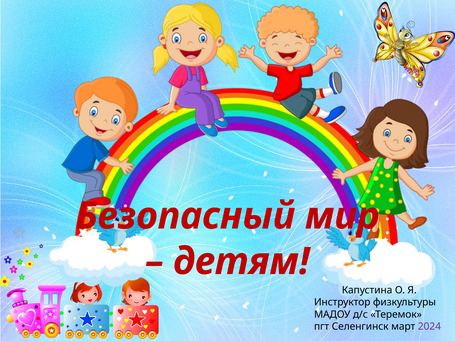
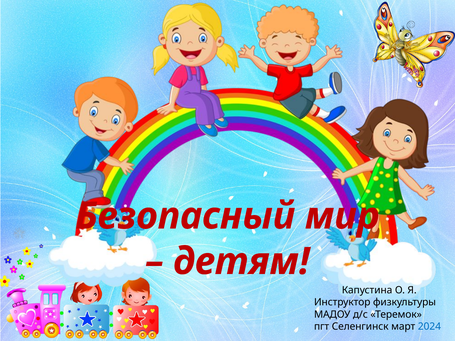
2024 colour: purple -> blue
